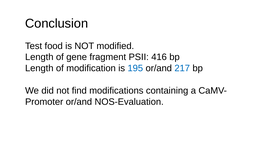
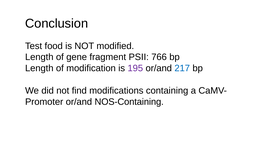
416: 416 -> 766
195 colour: blue -> purple
NOS-Evaluation: NOS-Evaluation -> NOS-Containing
